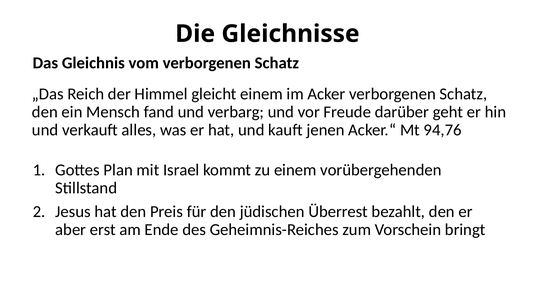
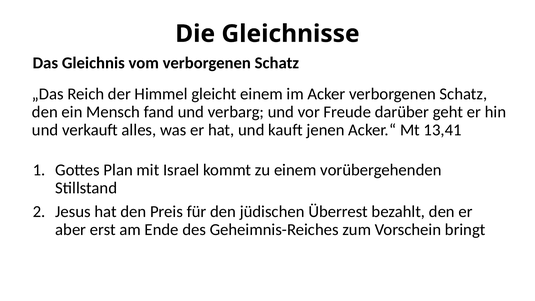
94,76: 94,76 -> 13,41
